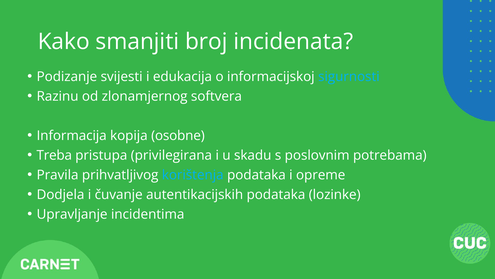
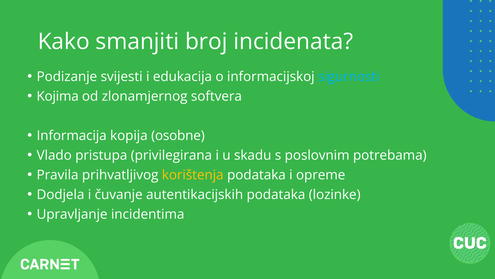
Razinu: Razinu -> Kojima
Treba: Treba -> Vlado
korištenja colour: light blue -> yellow
